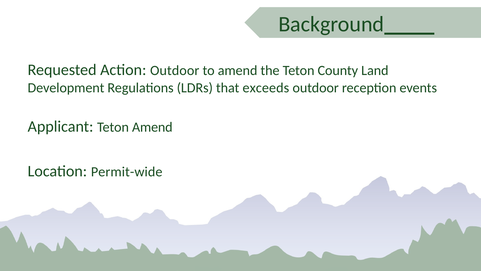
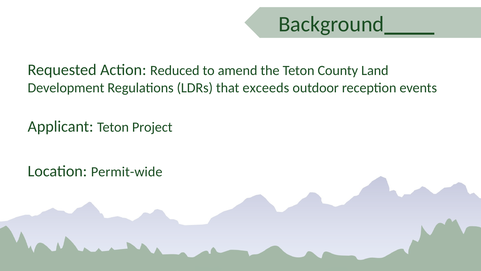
Action Outdoor: Outdoor -> Reduced
Teton Amend: Amend -> Project
